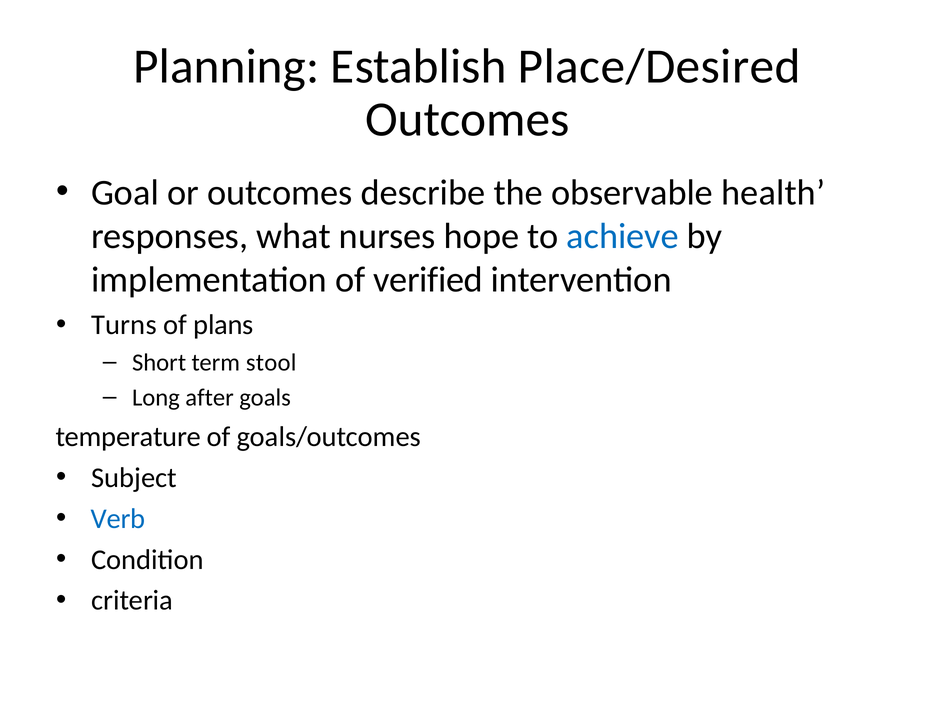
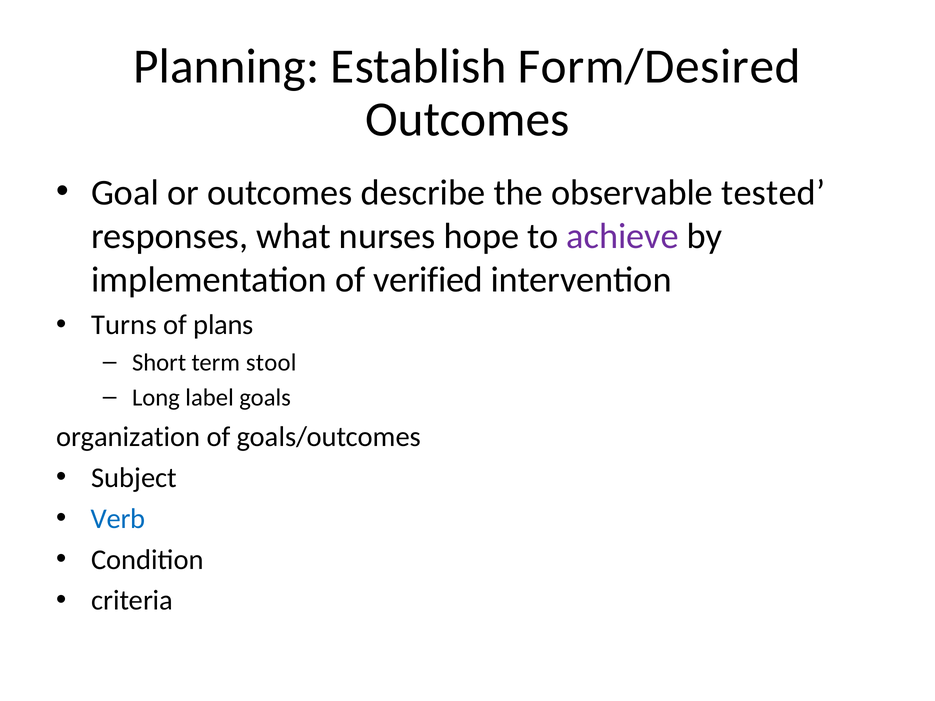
Place/Desired: Place/Desired -> Form/Desired
health: health -> tested
achieve colour: blue -> purple
after: after -> label
temperature: temperature -> organization
